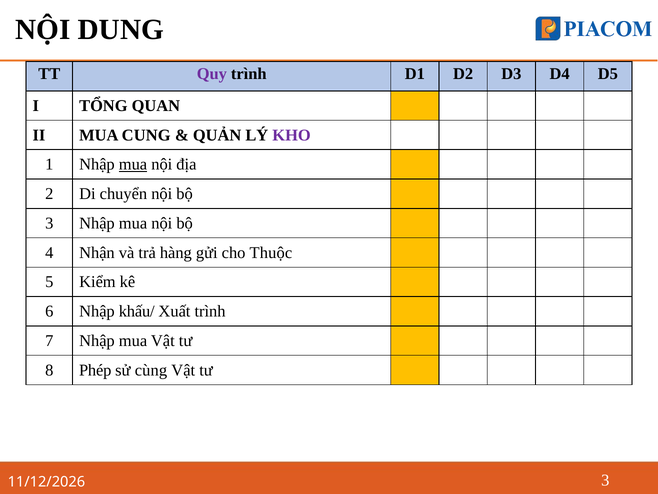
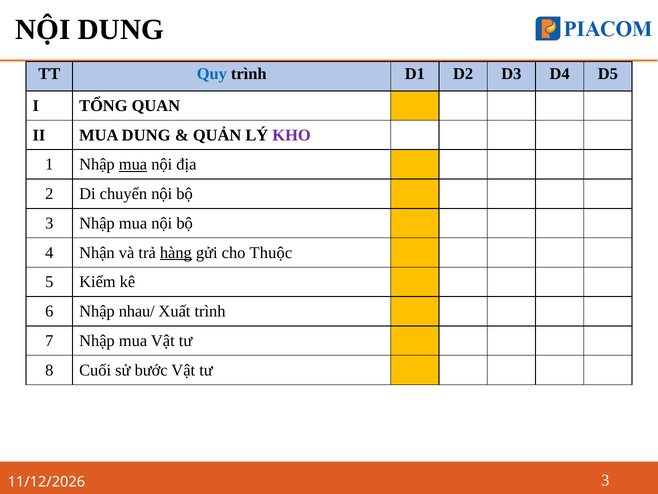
Quy colour: purple -> blue
MUA CUNG: CUNG -> DUNG
hàng underline: none -> present
khấu/: khấu/ -> nhau/
Phép: Phép -> Cuối
cùng: cùng -> bước
